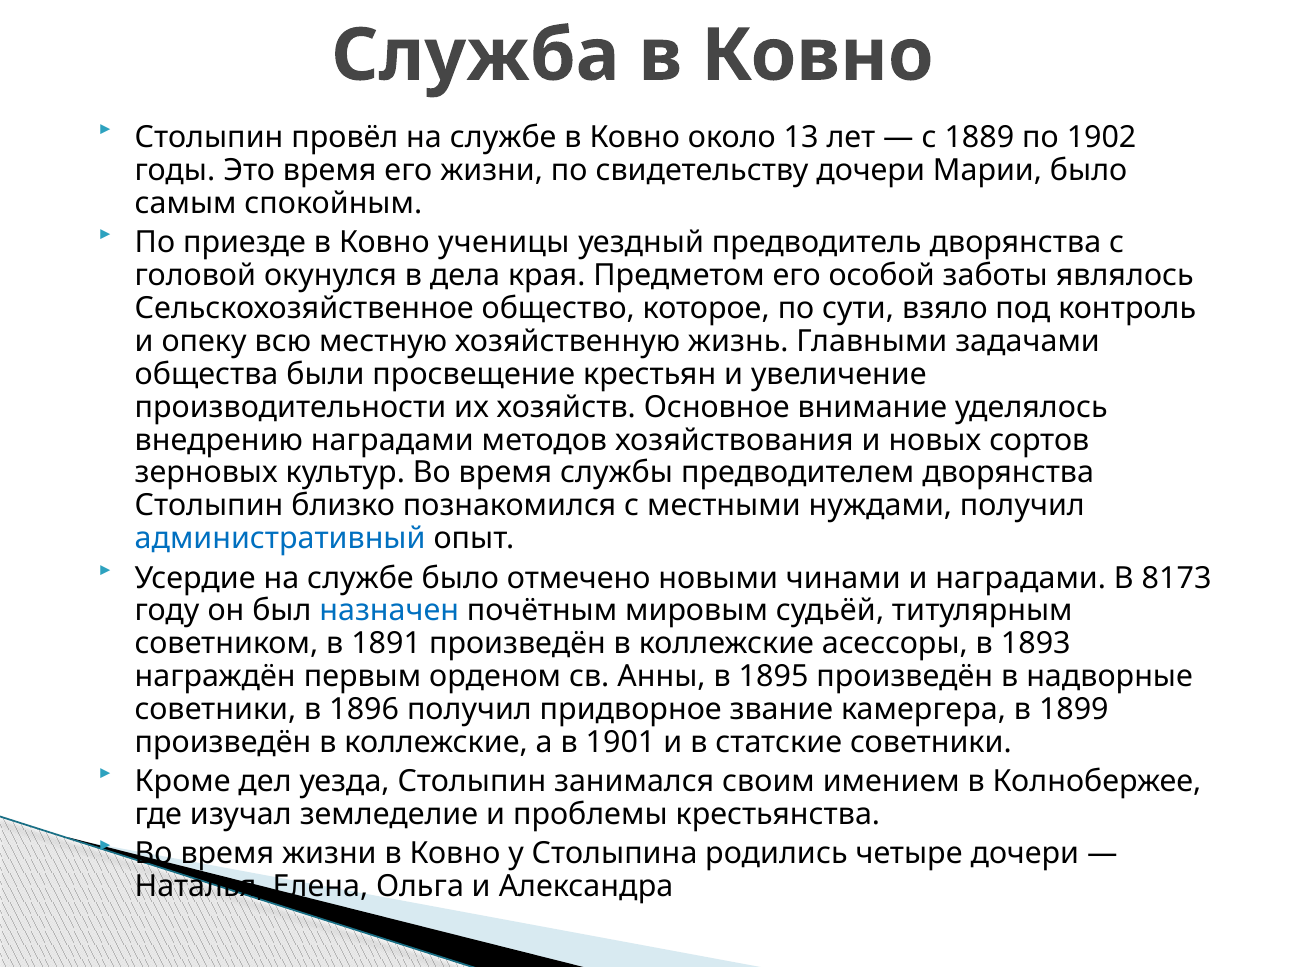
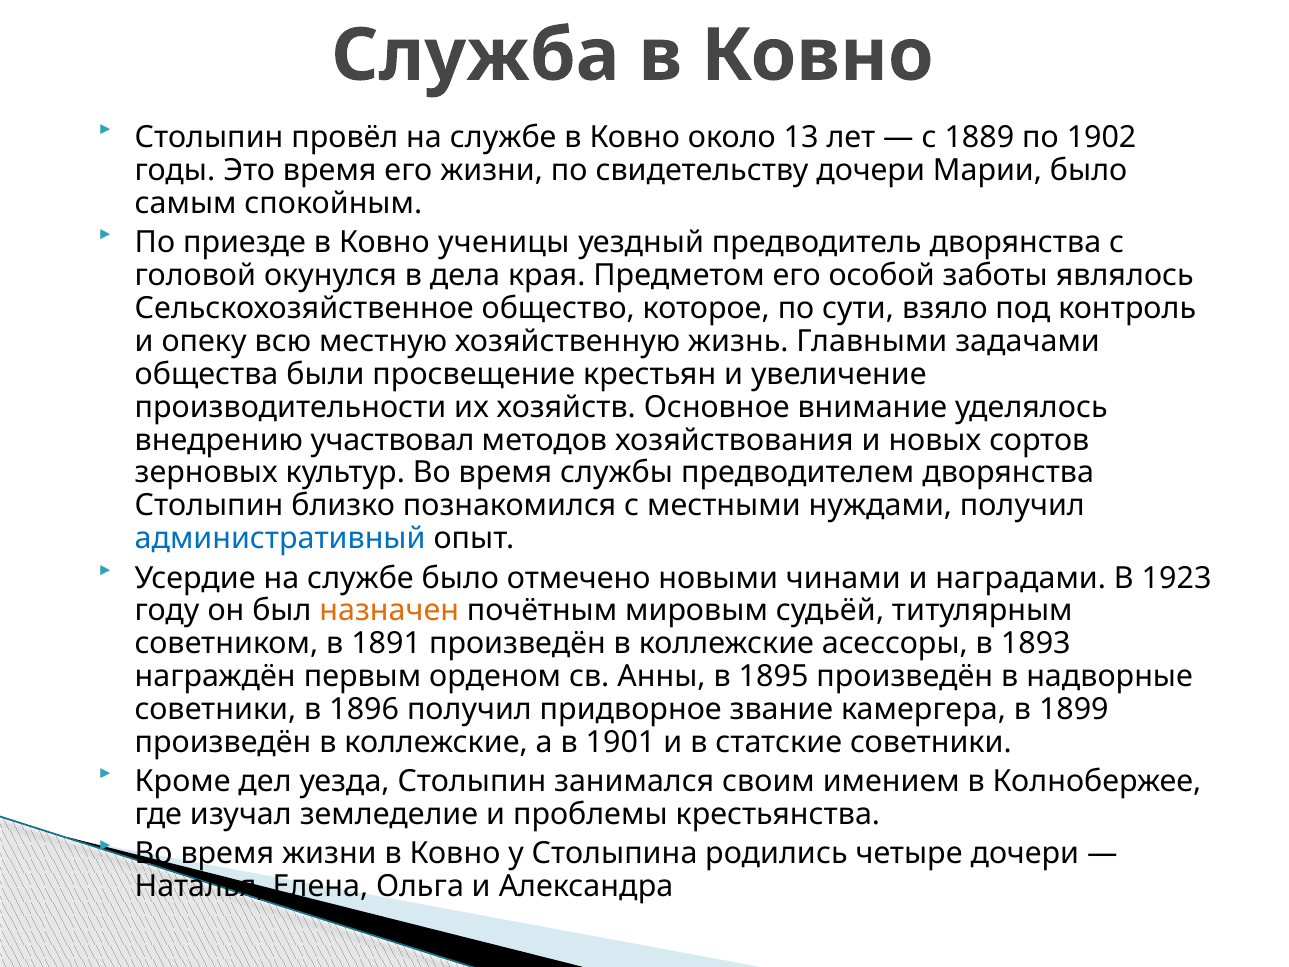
внедрению наградами: наградами -> участвовал
8173: 8173 -> 1923
назначен colour: blue -> orange
